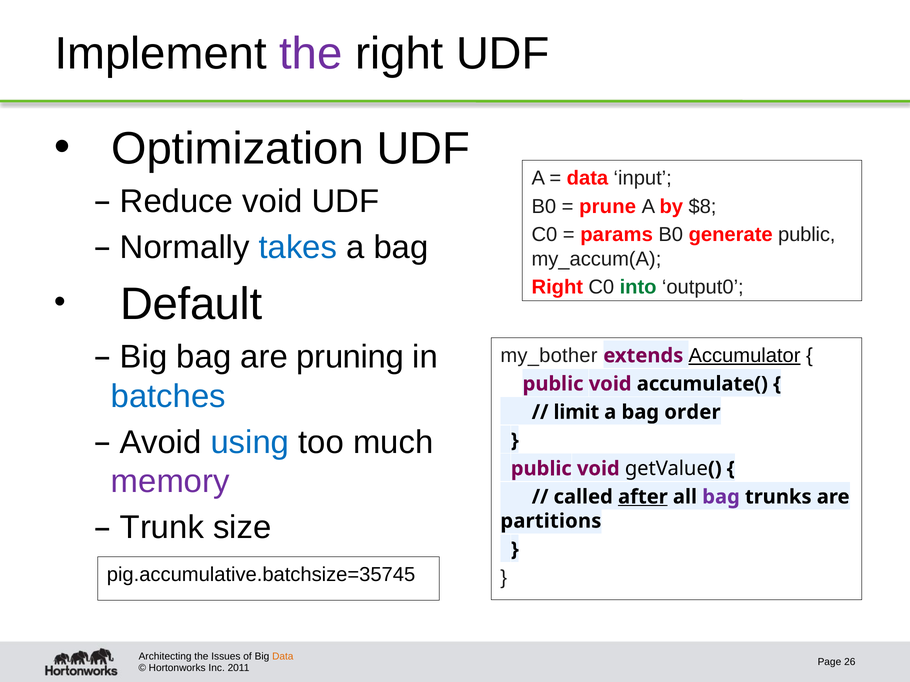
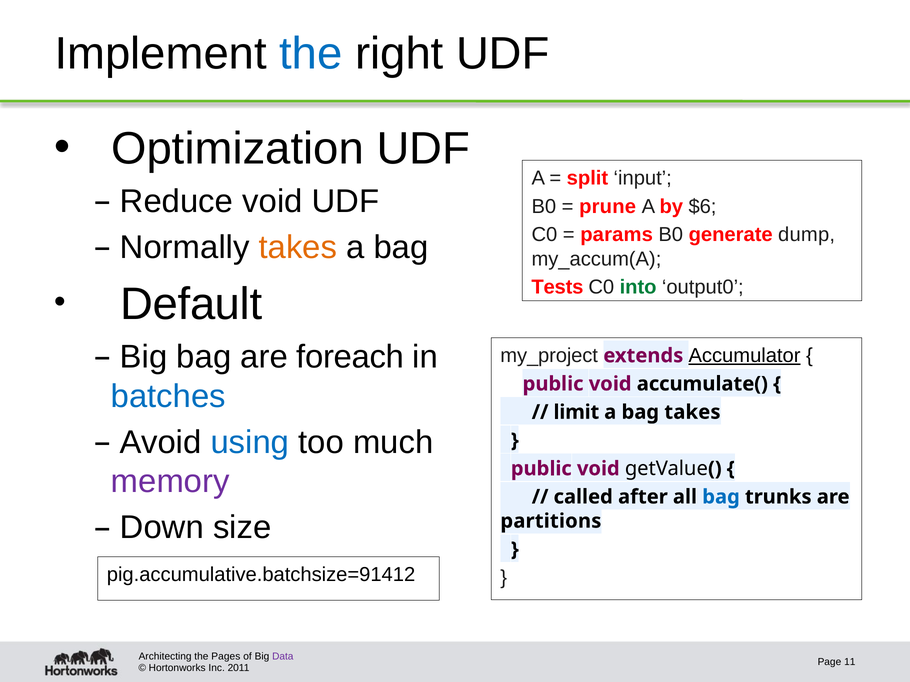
the at (311, 54) colour: purple -> blue
data at (587, 178): data -> split
$8: $8 -> $6
generate public: public -> dump
takes at (298, 248) colour: blue -> orange
Right at (557, 287): Right -> Tests
my_bother: my_bother -> my_project
pruning: pruning -> foreach
bag order: order -> takes
after underline: present -> none
bag at (721, 497) colour: purple -> blue
Trunk: Trunk -> Down
pig.accumulative.batchsize=35745: pig.accumulative.batchsize=35745 -> pig.accumulative.batchsize=91412
Issues: Issues -> Pages
Data at (283, 657) colour: orange -> purple
26: 26 -> 11
